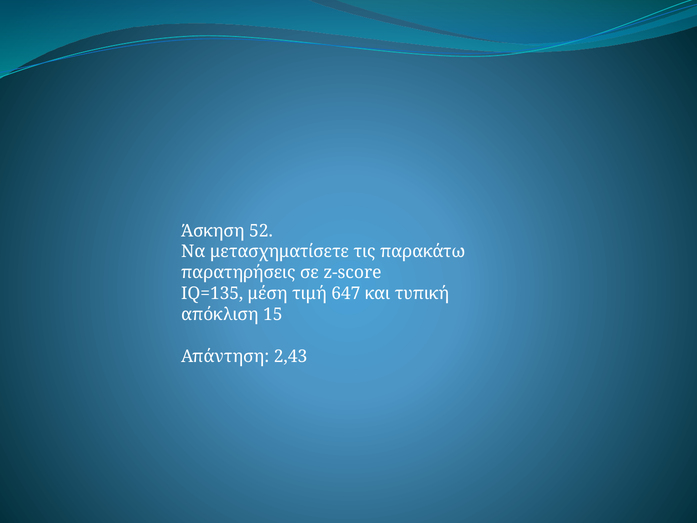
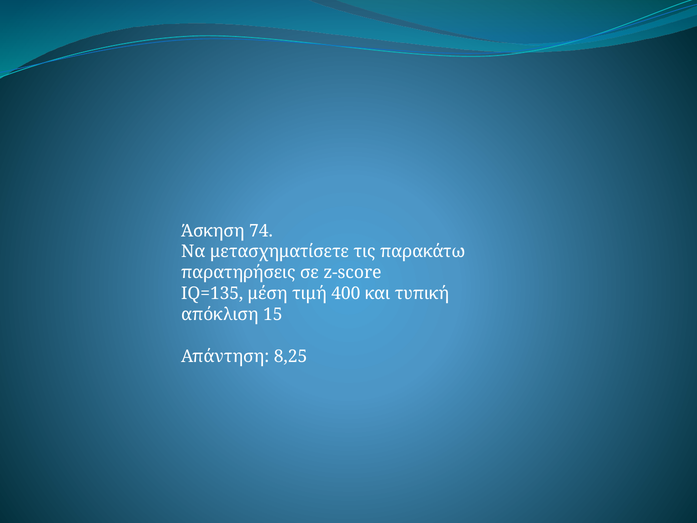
52: 52 -> 74
647: 647 -> 400
2,43: 2,43 -> 8,25
